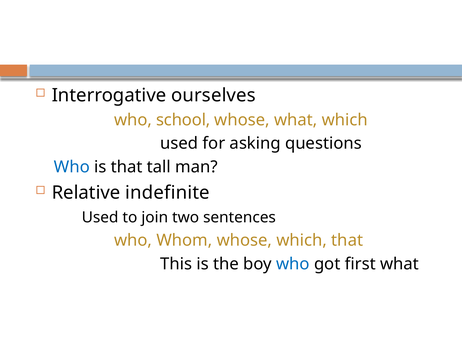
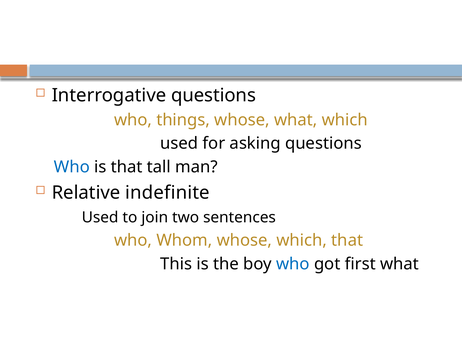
Interrogative ourselves: ourselves -> questions
school: school -> things
